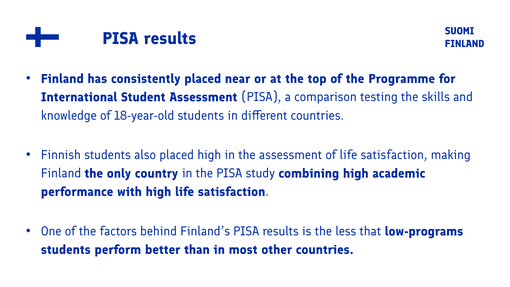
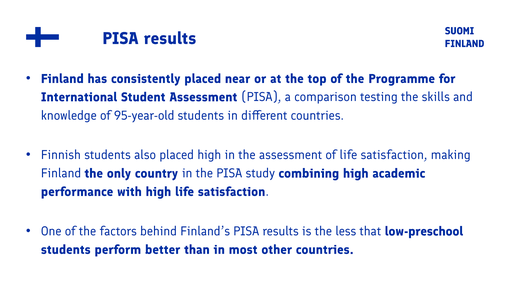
18-year-old: 18-year-old -> 95-year-old
low-programs: low-programs -> low-preschool
